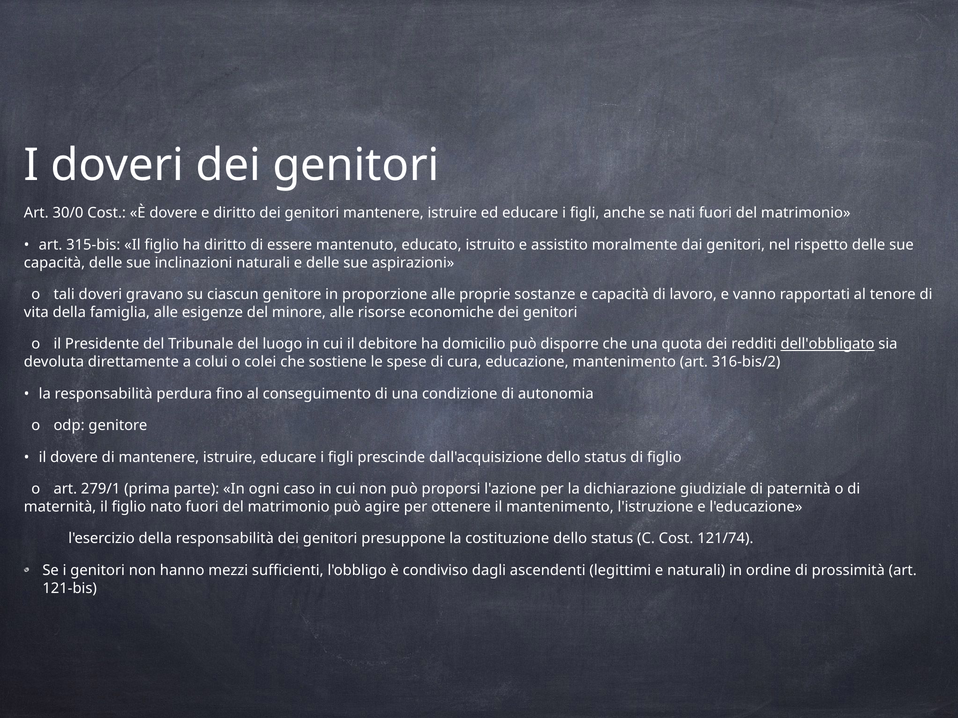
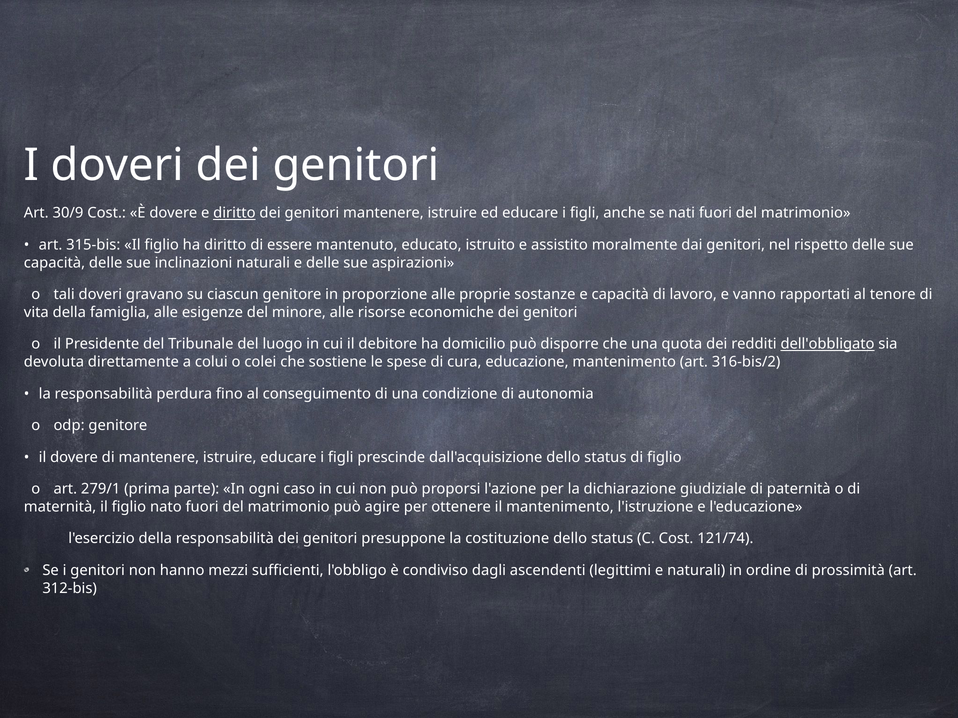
30/0: 30/0 -> 30/9
diritto at (234, 213) underline: none -> present
121-bis: 121-bis -> 312-bis
